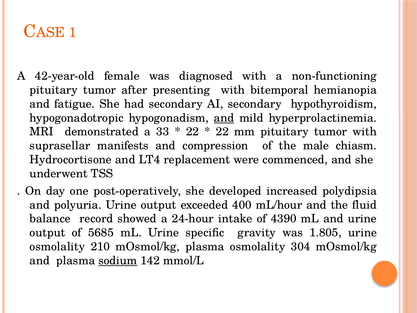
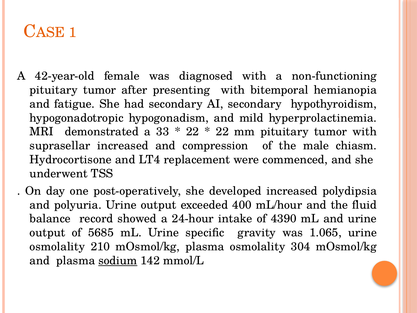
and at (224, 118) underline: present -> none
suprasellar manifests: manifests -> increased
1.805: 1.805 -> 1.065
